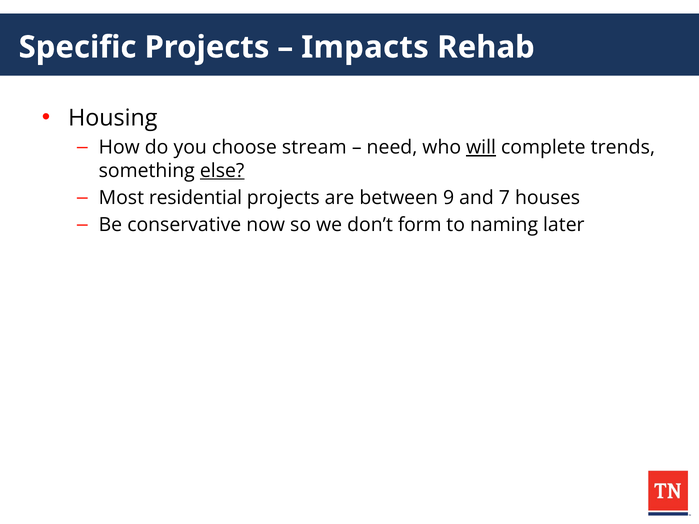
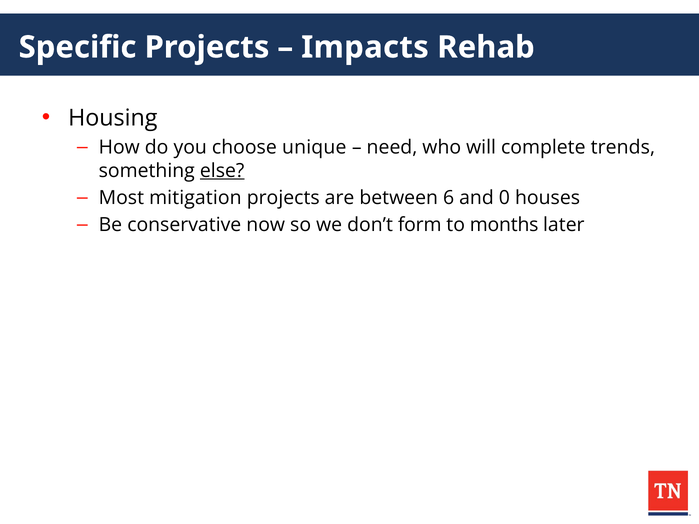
stream: stream -> unique
will underline: present -> none
residential: residential -> mitigation
9: 9 -> 6
7: 7 -> 0
naming: naming -> months
